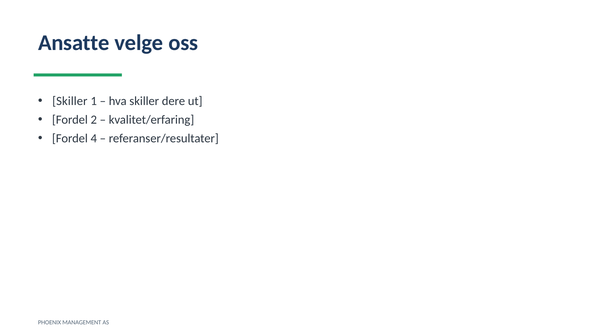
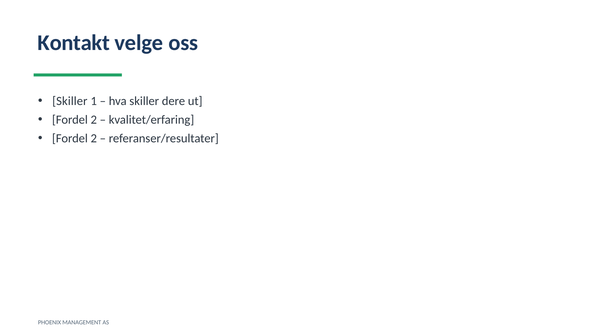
Ansatte: Ansatte -> Kontakt
4 at (94, 139): 4 -> 2
